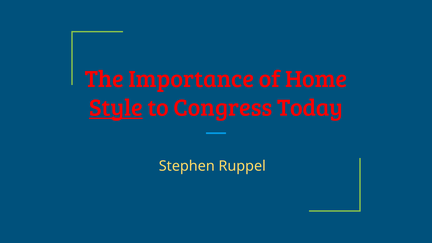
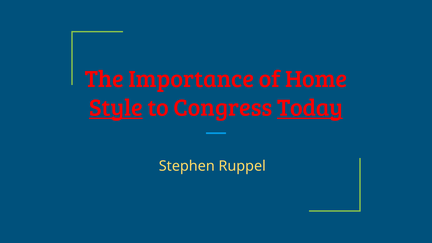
Today underline: none -> present
